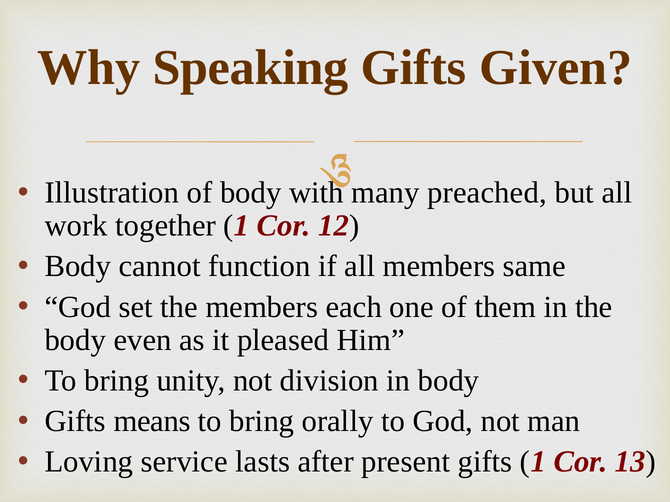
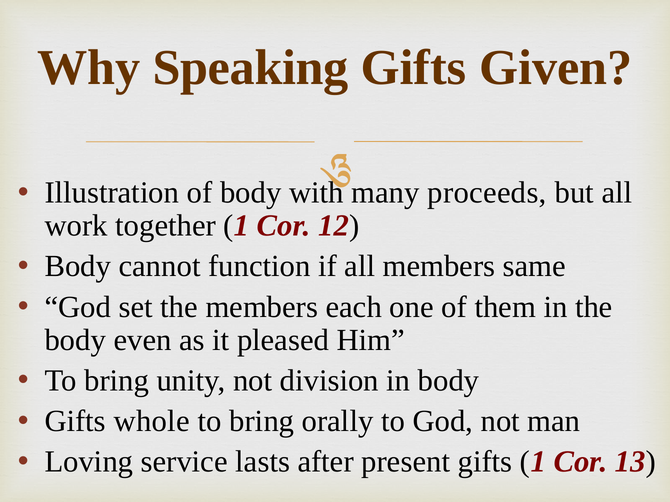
preached: preached -> proceeds
means: means -> whole
